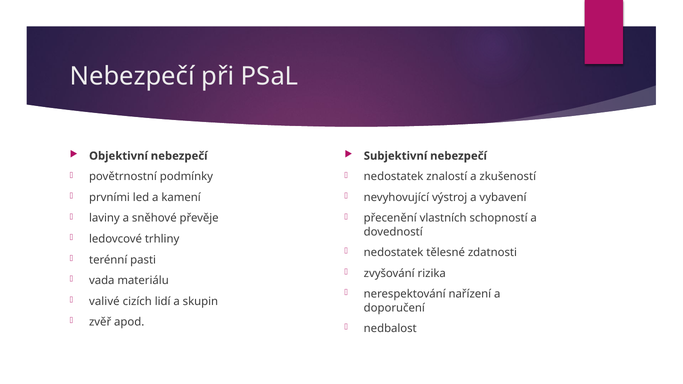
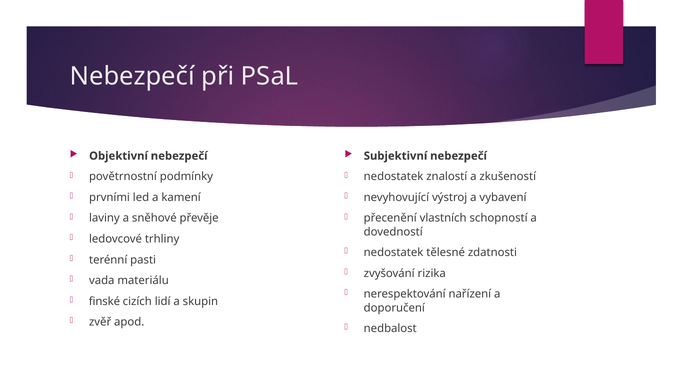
valivé: valivé -> finské
